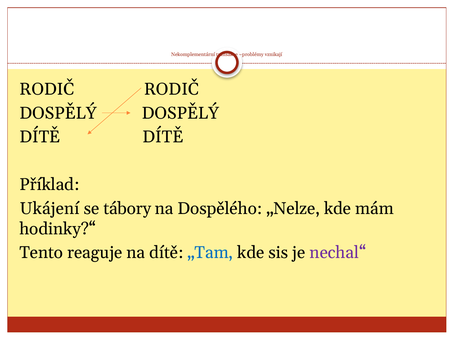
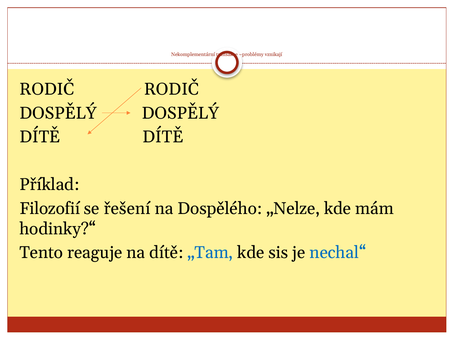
Ukájení: Ukájení -> Filozofií
tábory: tábory -> řešení
nechal“ colour: purple -> blue
